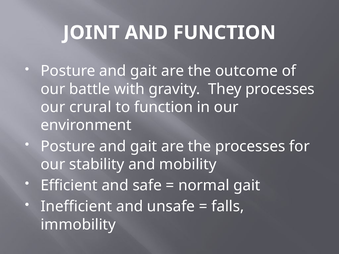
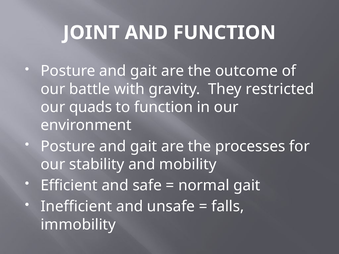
They processes: processes -> restricted
crural: crural -> quads
